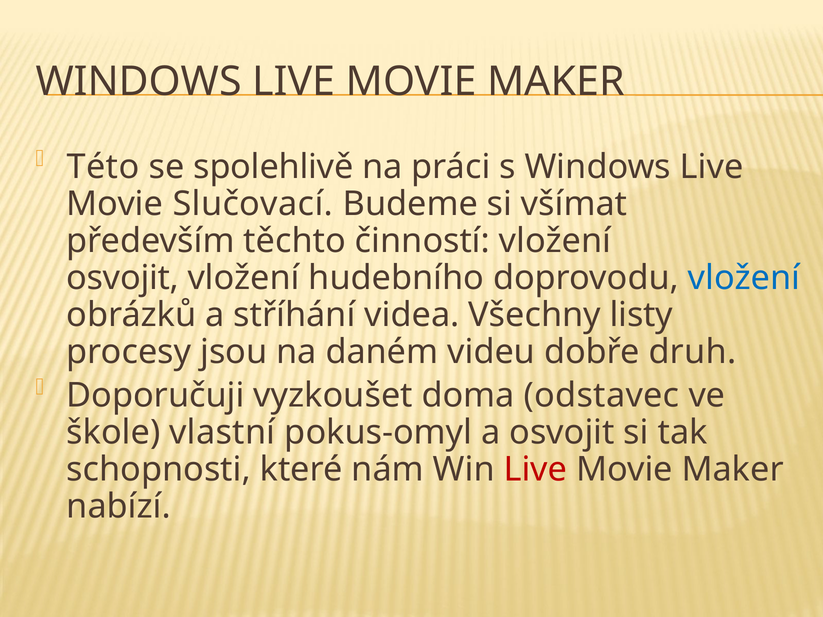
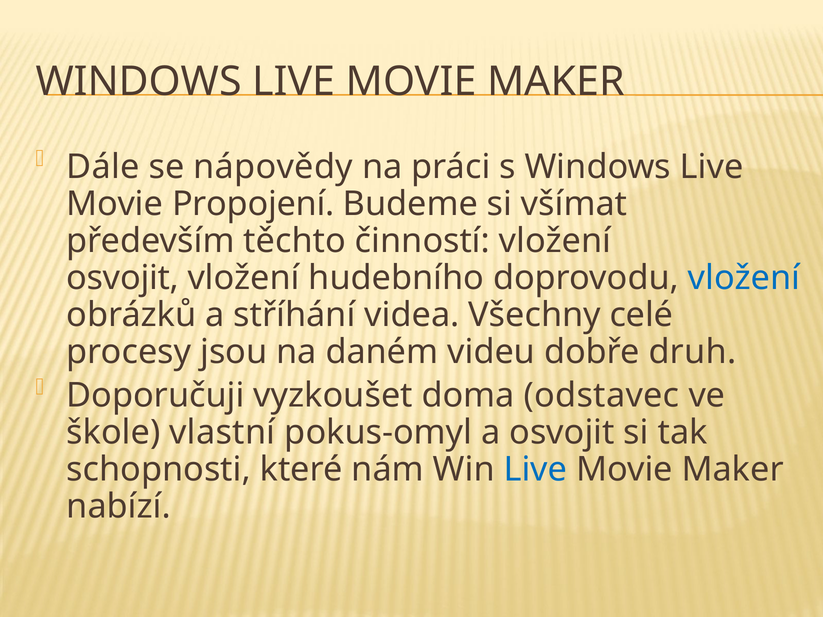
Této: Této -> Dále
spolehlivě: spolehlivě -> nápovědy
Slučovací: Slučovací -> Propojení
listy: listy -> celé
Live at (535, 470) colour: red -> blue
